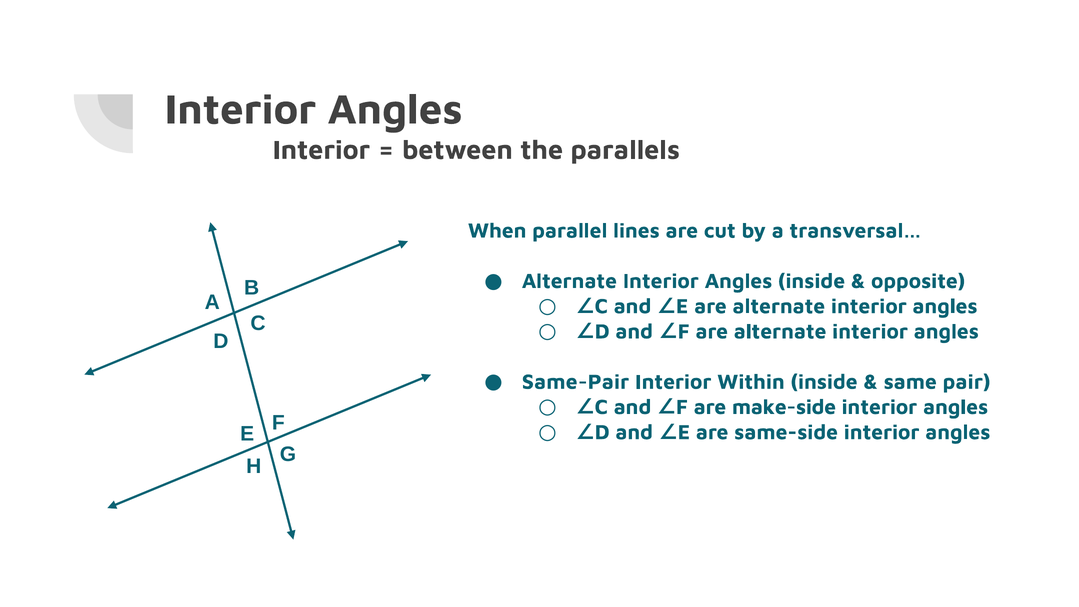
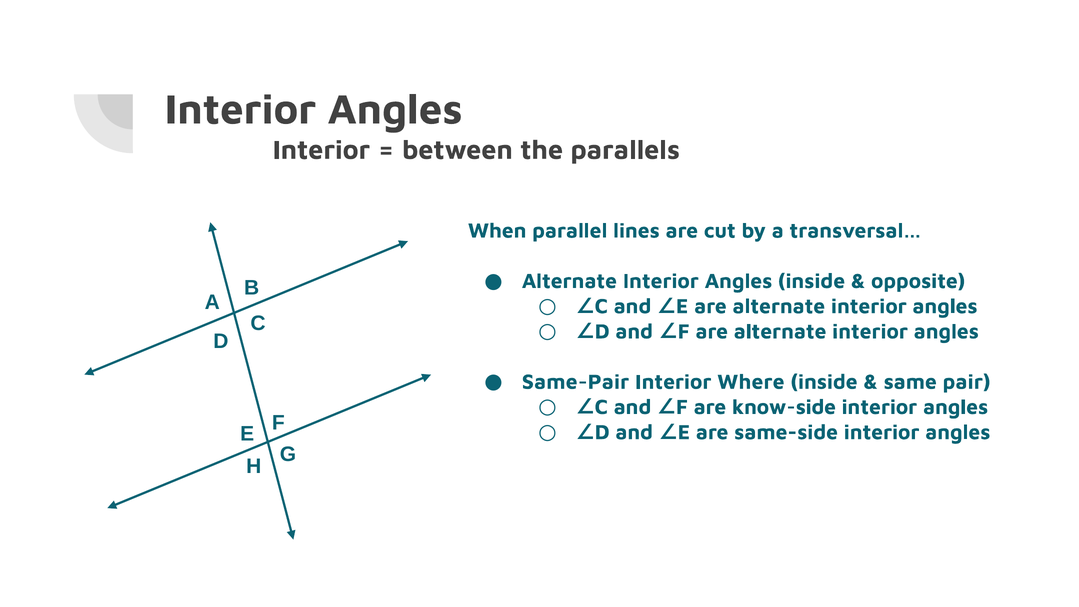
Within: Within -> Where
make-side: make-side -> know-side
